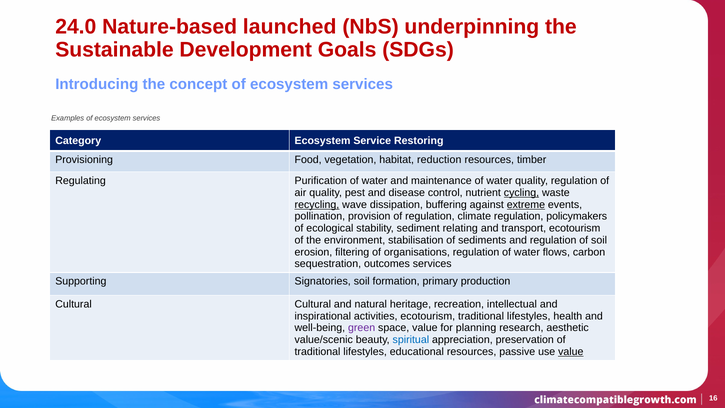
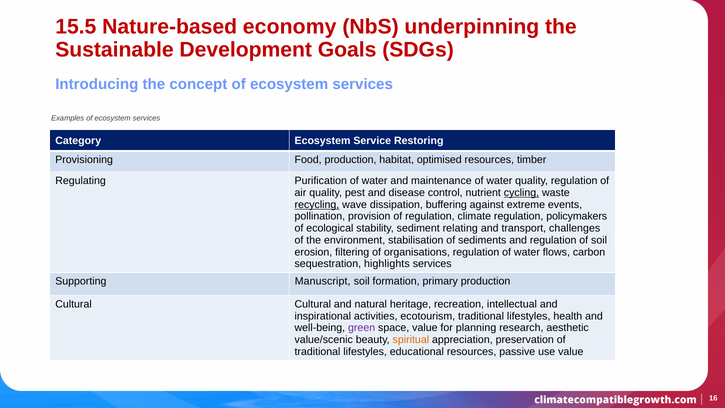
24.0: 24.0 -> 15.5
launched: launched -> economy
Food vegetation: vegetation -> production
reduction: reduction -> optimised
extreme underline: present -> none
transport ecotourism: ecotourism -> challenges
outcomes: outcomes -> highlights
Signatories: Signatories -> Manuscript
spiritual colour: blue -> orange
value at (571, 352) underline: present -> none
